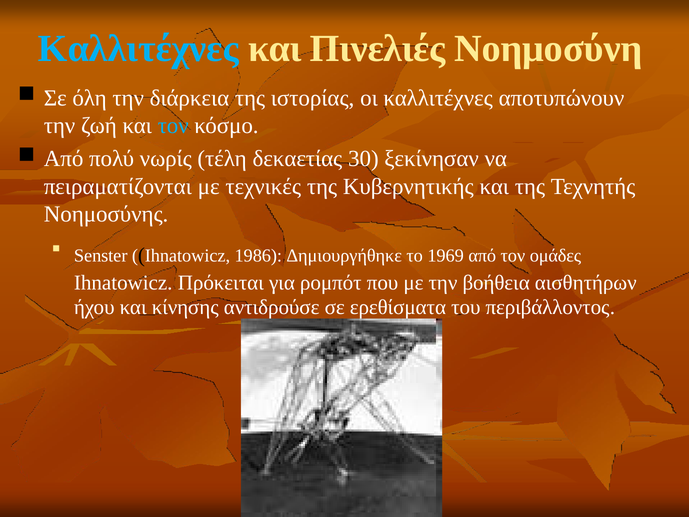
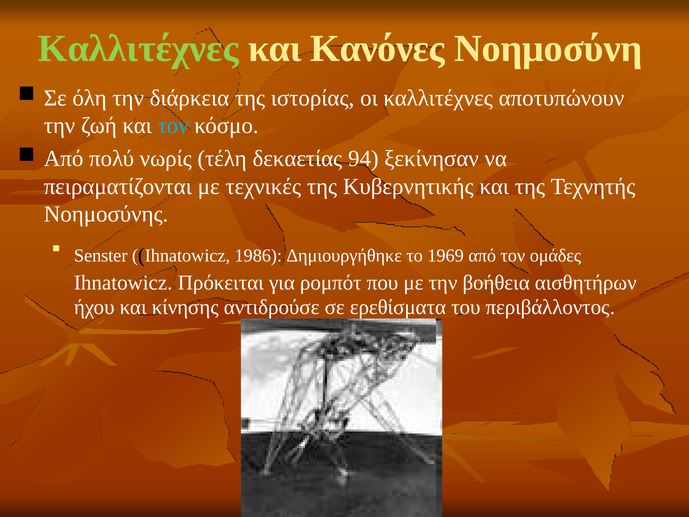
Καλλιτέχνες at (138, 49) colour: light blue -> light green
Πινελιές: Πινελιές -> Κανόνες
30: 30 -> 94
